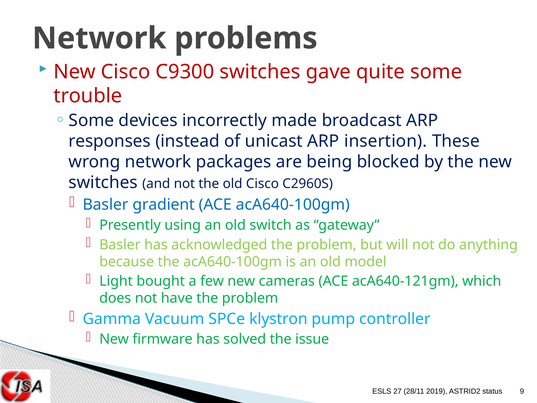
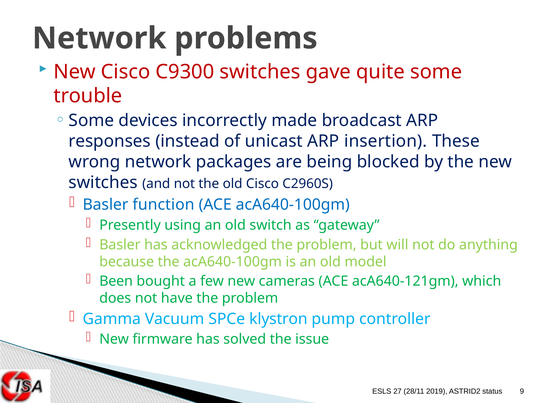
gradient: gradient -> function
Light: Light -> Been
